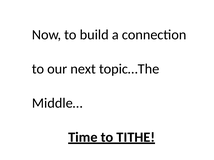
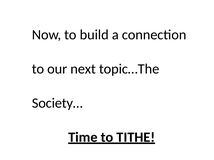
Middle…: Middle… -> Society…
